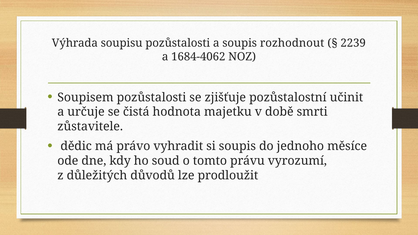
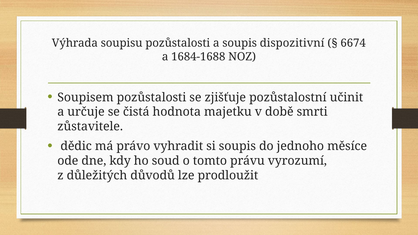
rozhodnout: rozhodnout -> dispozitivní
2239: 2239 -> 6674
1684-4062: 1684-4062 -> 1684-1688
